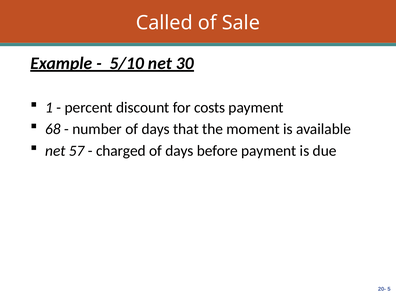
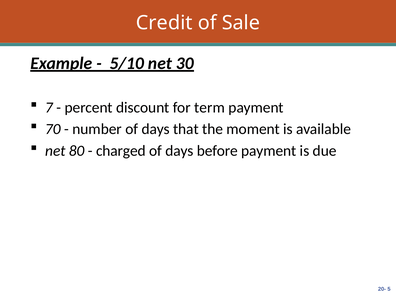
Called: Called -> Credit
1: 1 -> 7
costs: costs -> term
68: 68 -> 70
57: 57 -> 80
